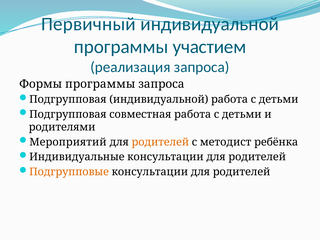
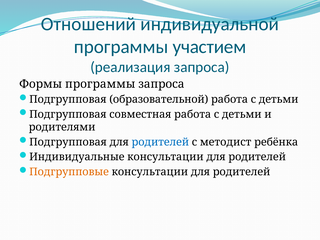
Первичный: Первичный -> Отношений
Подгрупповая индивидуальной: индивидуальной -> образовательной
Мероприятий at (68, 142): Мероприятий -> Подгрупповая
родителей at (160, 142) colour: orange -> blue
